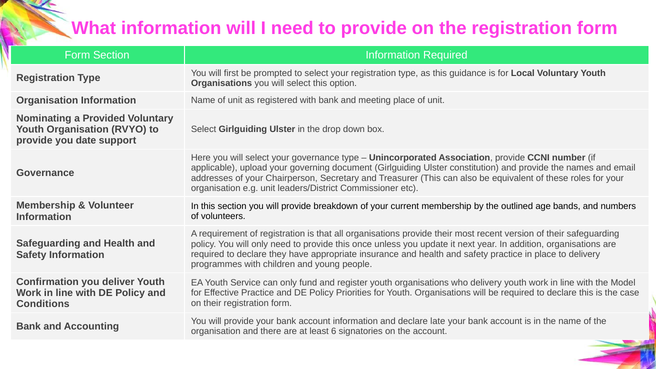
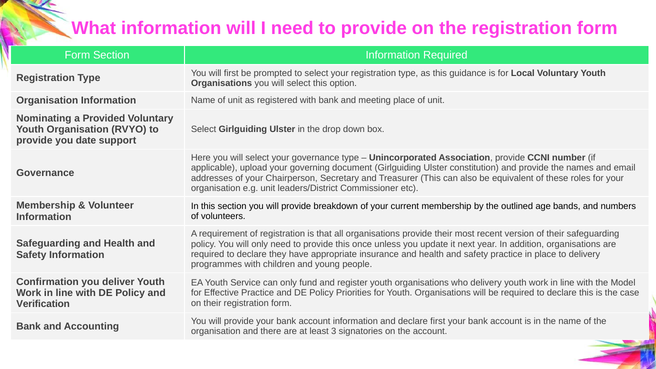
Conditions: Conditions -> Verification
declare late: late -> first
6: 6 -> 3
